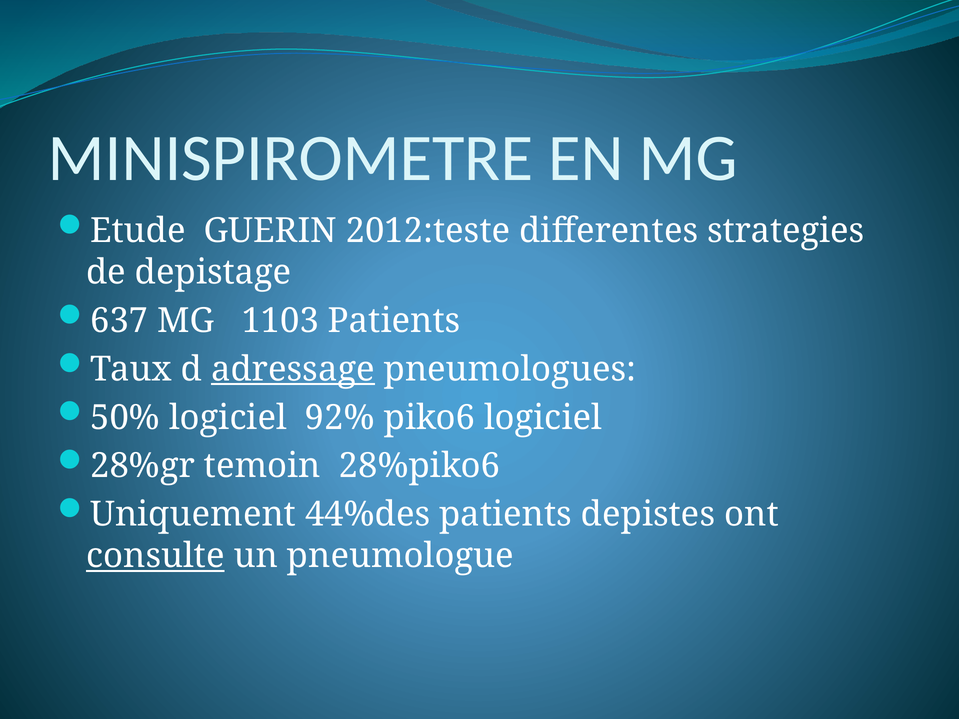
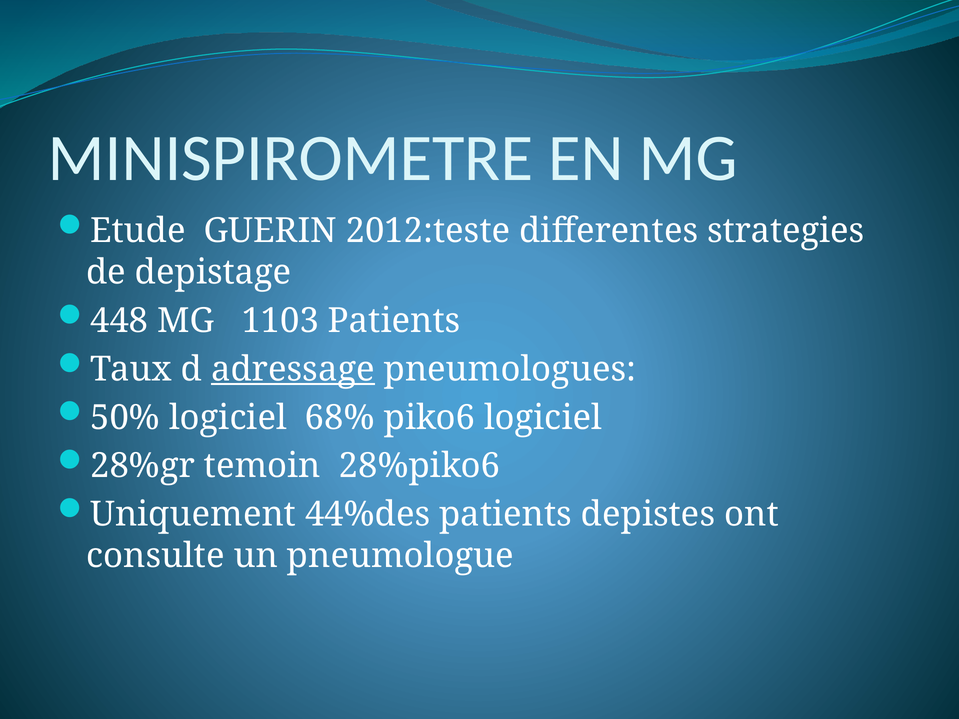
637: 637 -> 448
92%: 92% -> 68%
consulte underline: present -> none
